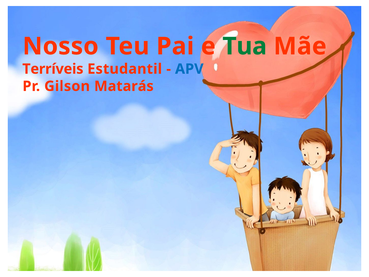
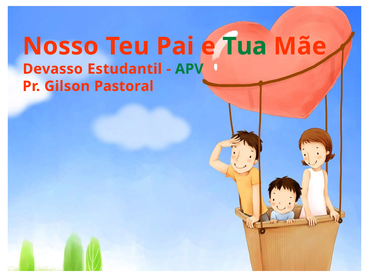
Terríveis: Terríveis -> Devasso
APV colour: blue -> green
Matarás: Matarás -> Pastoral
